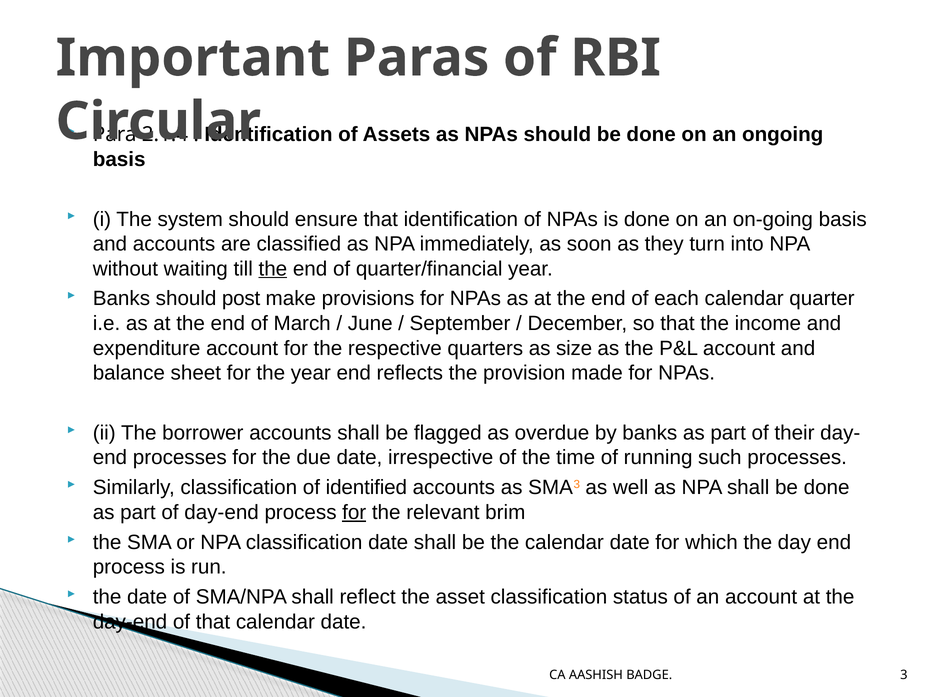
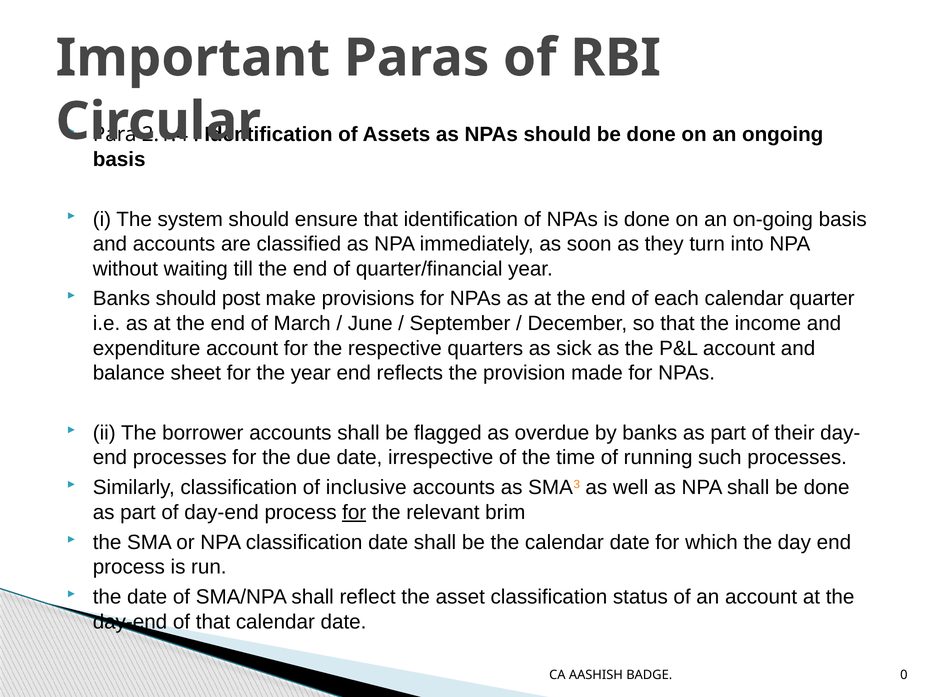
the at (273, 269) underline: present -> none
size: size -> sick
identified: identified -> inclusive
3: 3 -> 0
